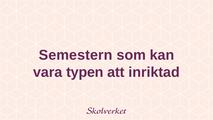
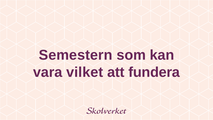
typen: typen -> vilket
inriktad: inriktad -> fundera
